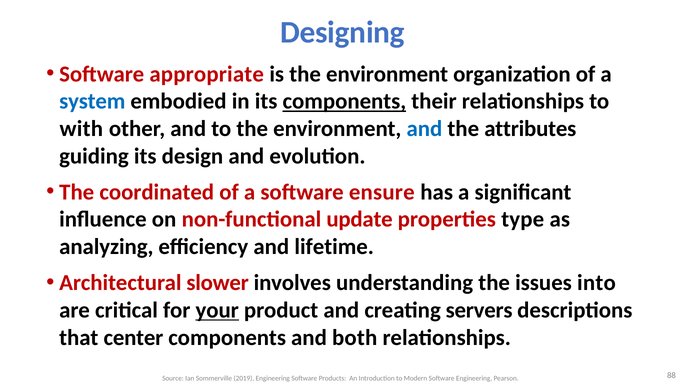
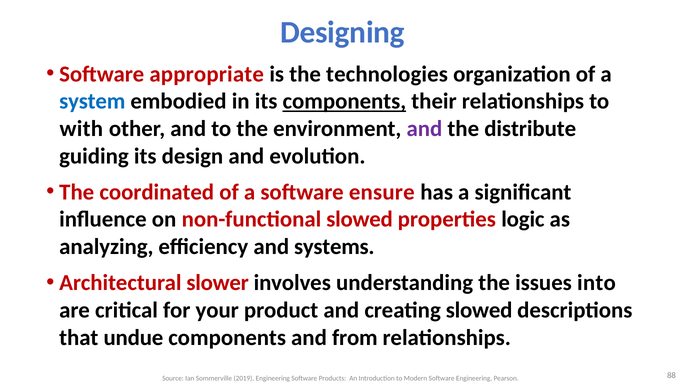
is the environment: environment -> technologies
and at (424, 129) colour: blue -> purple
attributes: attributes -> distribute
non-functional update: update -> slowed
type: type -> logic
lifetime: lifetime -> systems
your underline: present -> none
creating servers: servers -> slowed
center: center -> undue
both: both -> from
